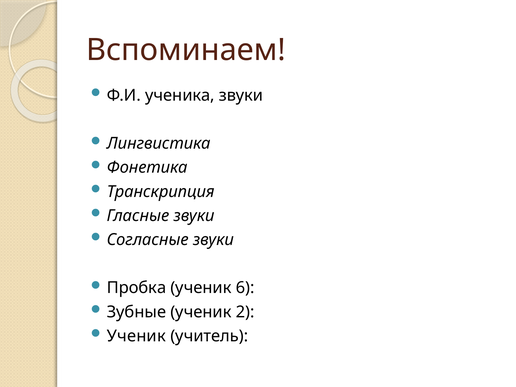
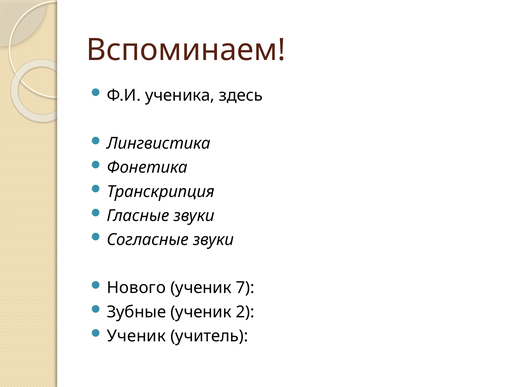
ученика звуки: звуки -> здесь
Пробка: Пробка -> Нового
6: 6 -> 7
